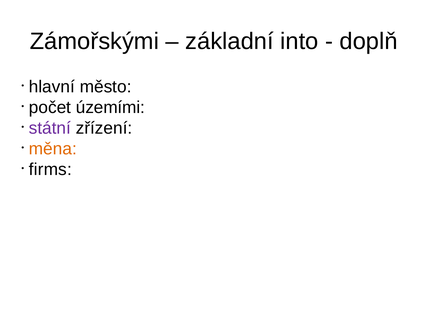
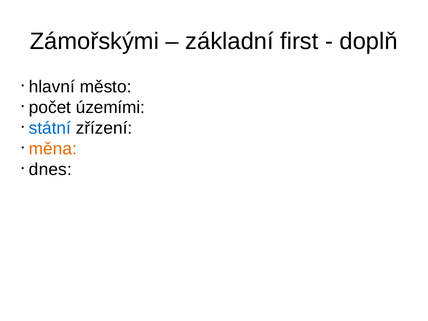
into: into -> first
státní colour: purple -> blue
firms: firms -> dnes
